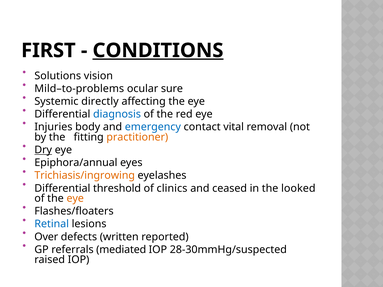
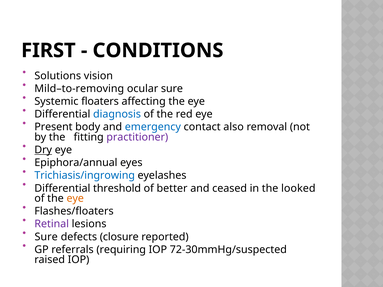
CONDITIONS underline: present -> none
Mild–to-problems: Mild–to-problems -> Mild–to-removing
directly: directly -> floaters
Injuries: Injuries -> Present
vital: vital -> also
practitioner colour: orange -> purple
Trichiasis/ingrowing colour: orange -> blue
clinics: clinics -> better
Retinal colour: blue -> purple
Over at (46, 237): Over -> Sure
written: written -> closure
mediated: mediated -> requiring
28-30mmHg/suspected: 28-30mmHg/suspected -> 72-30mmHg/suspected
